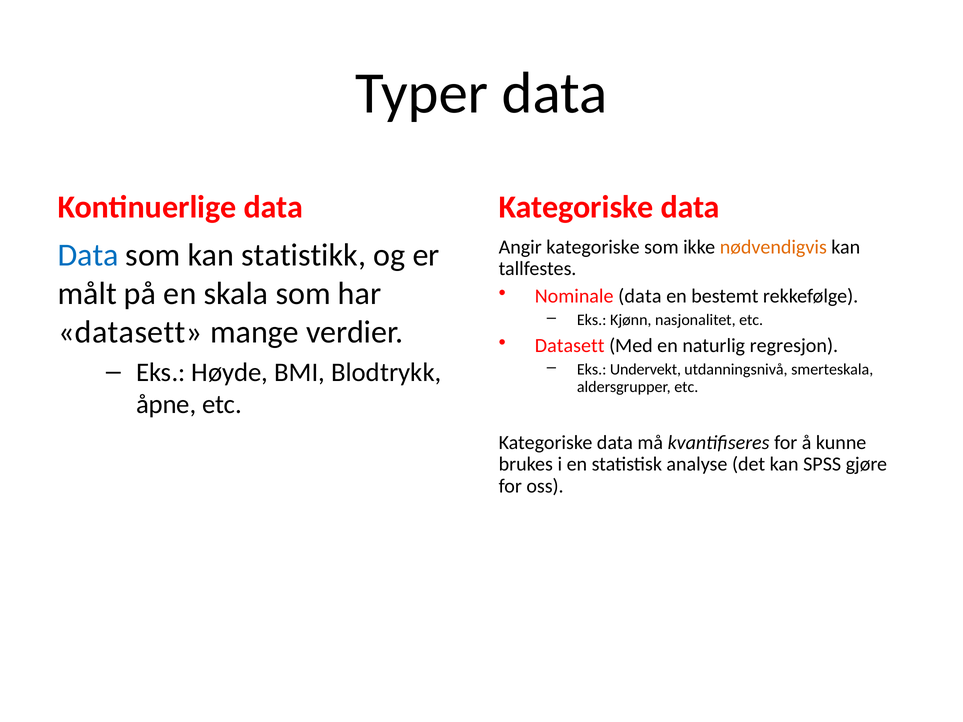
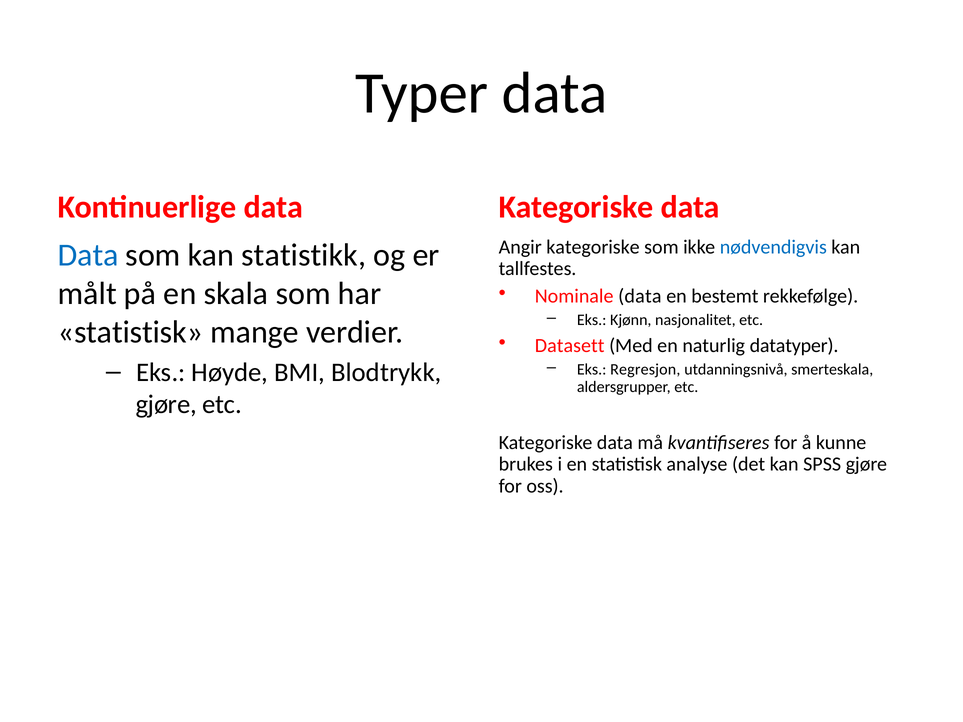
nødvendigvis colour: orange -> blue
datasett at (130, 332): datasett -> statistisk
regresjon: regresjon -> datatyper
Undervekt: Undervekt -> Regresjon
åpne at (166, 405): åpne -> gjøre
